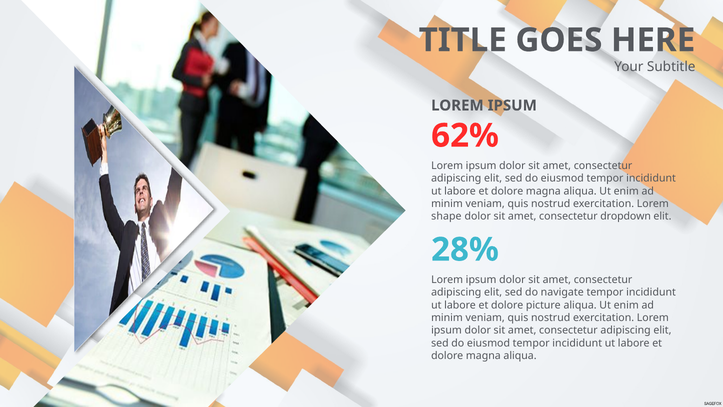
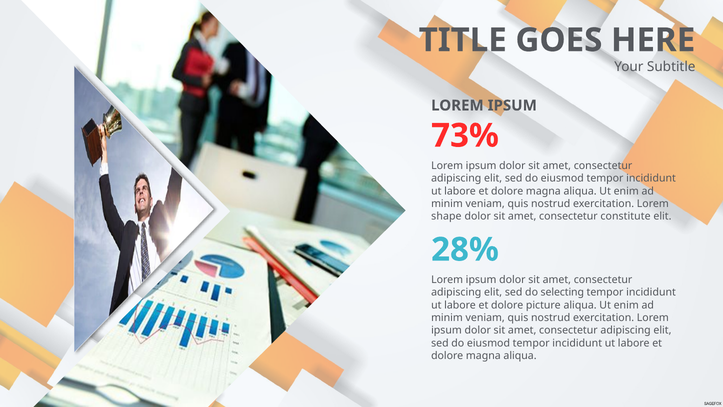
62%: 62% -> 73%
dropdown: dropdown -> constitute
navigate: navigate -> selecting
